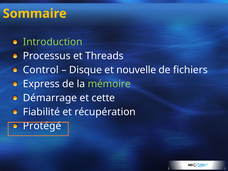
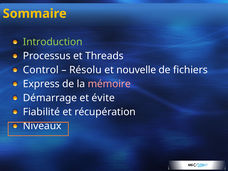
Disque: Disque -> Résolu
mémoire colour: light green -> pink
cette: cette -> évite
Protégé: Protégé -> Niveaux
